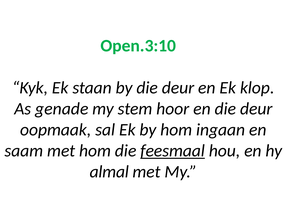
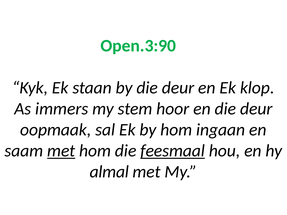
Open.3:10: Open.3:10 -> Open.3:90
genade: genade -> immers
met at (61, 151) underline: none -> present
